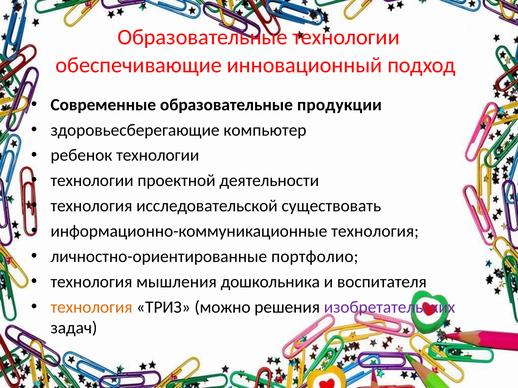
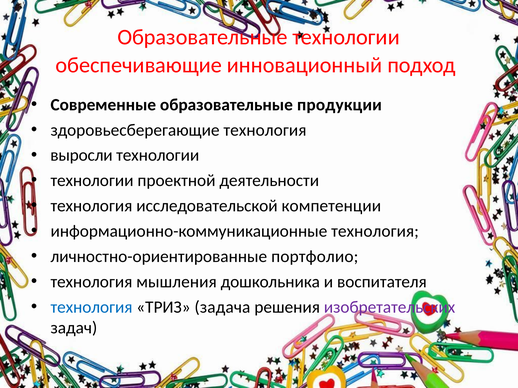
здоровьесберегающие компьютер: компьютер -> технология
ребенок: ребенок -> выросли
существовать: существовать -> компетенции
технология at (91, 307) colour: orange -> blue
можно: можно -> задача
